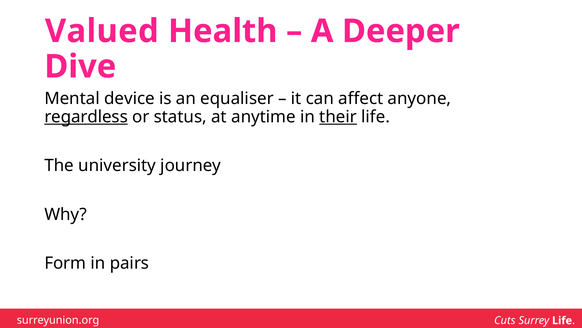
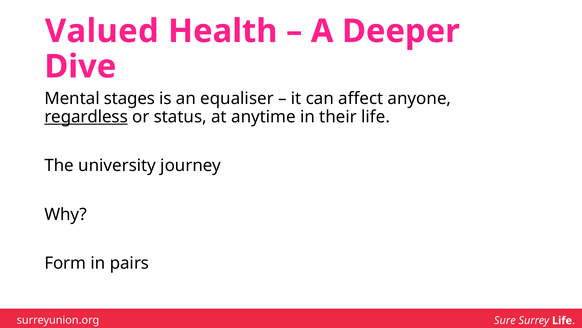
device: device -> stages
their underline: present -> none
Cuts: Cuts -> Sure
